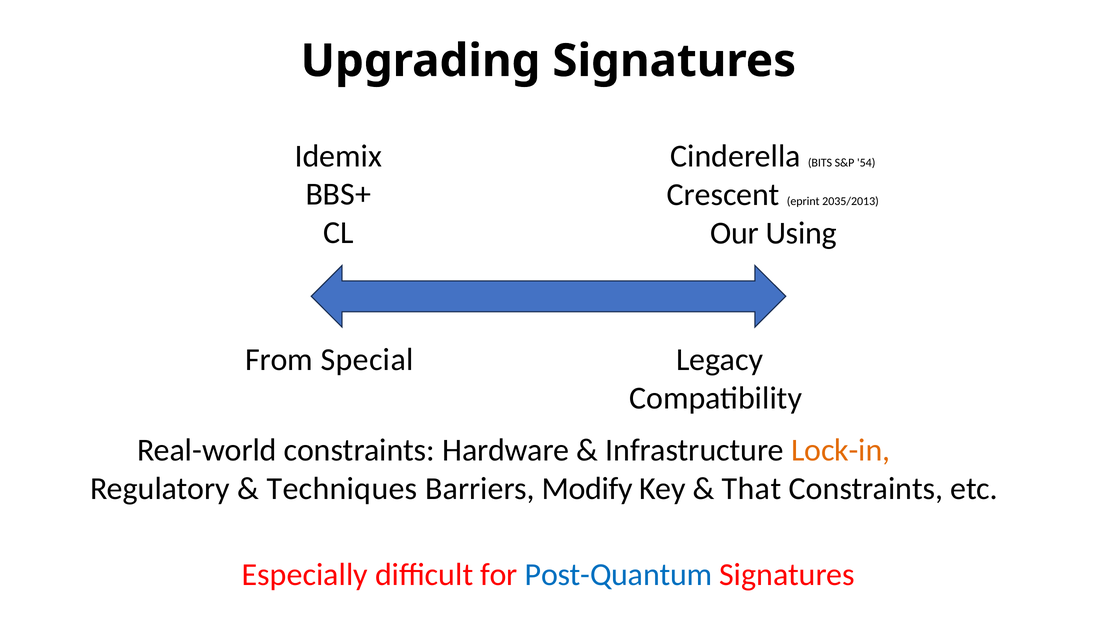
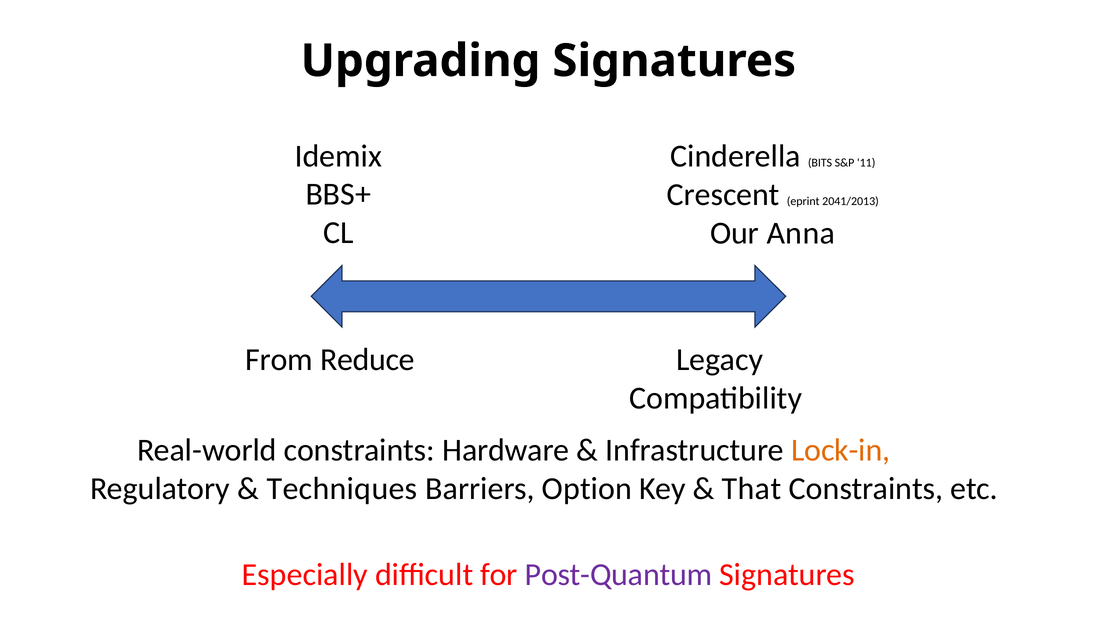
54: 54 -> 11
2035/2013: 2035/2013 -> 2041/2013
Using: Using -> Anna
Special: Special -> Reduce
Modify: Modify -> Option
Post-Quantum colour: blue -> purple
